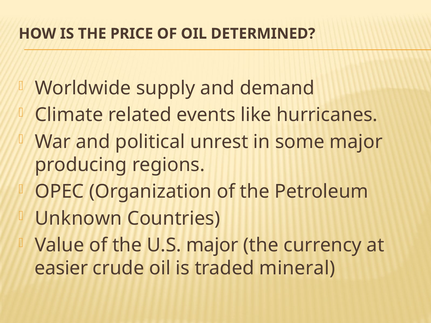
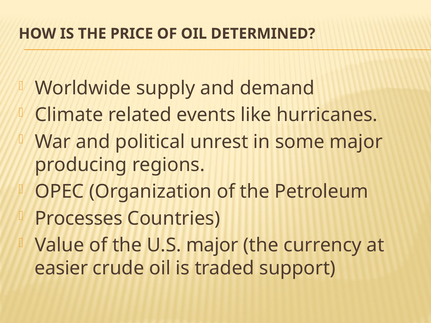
Unknown: Unknown -> Processes
mineral: mineral -> support
